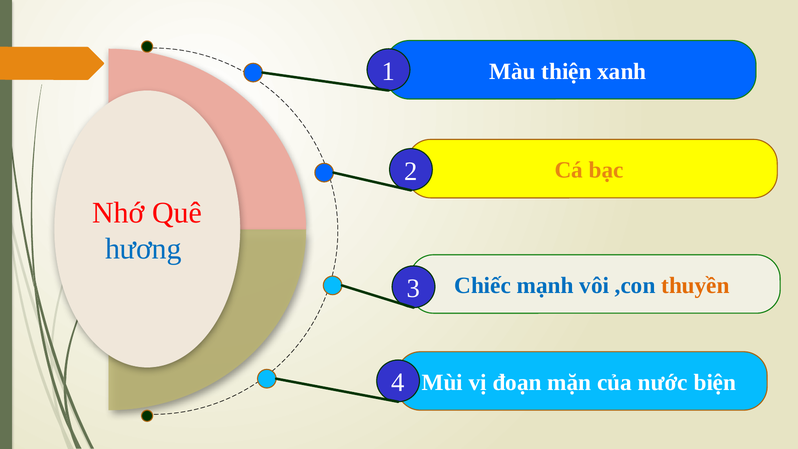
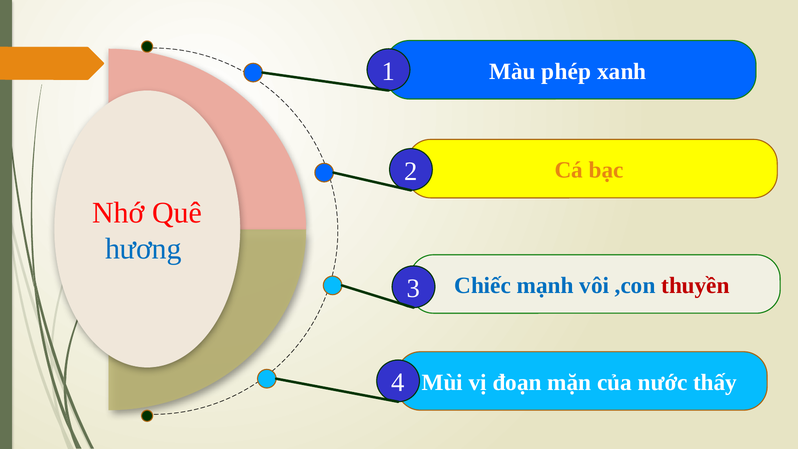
thiện: thiện -> phép
thuyền colour: orange -> red
biện: biện -> thấy
